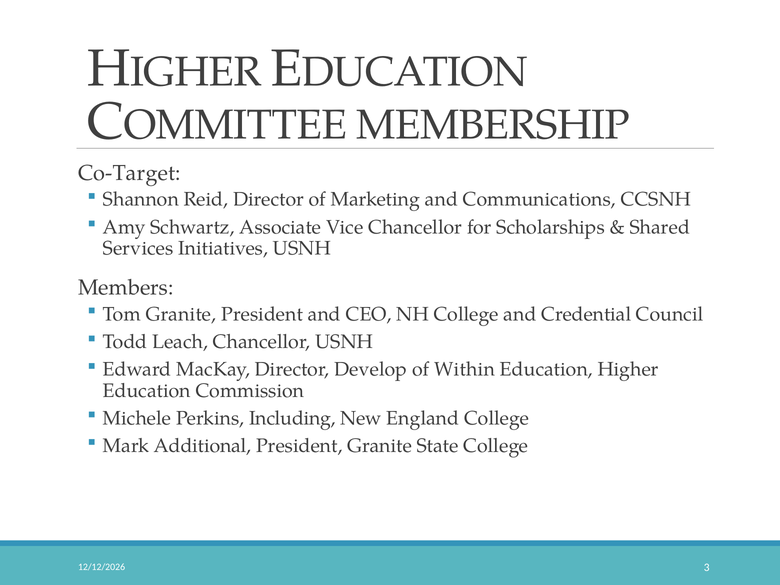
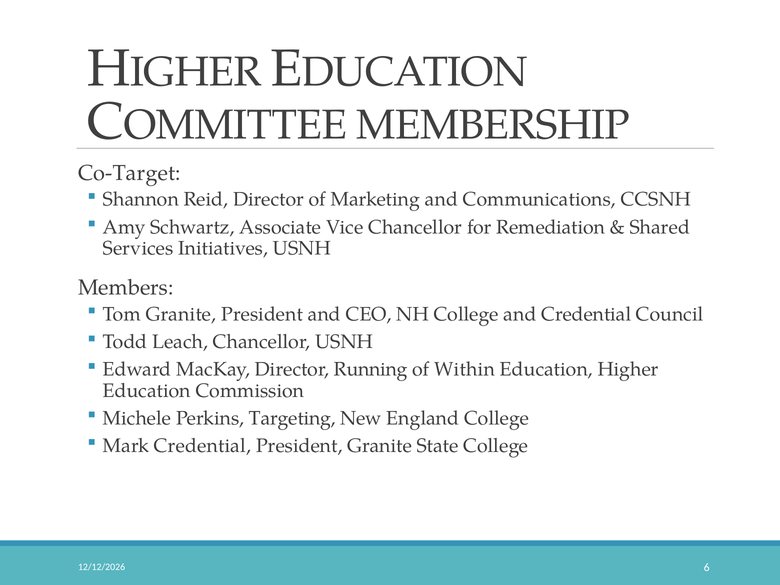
Scholarships: Scholarships -> Remediation
Develop: Develop -> Running
Including: Including -> Targeting
Mark Additional: Additional -> Credential
3: 3 -> 6
